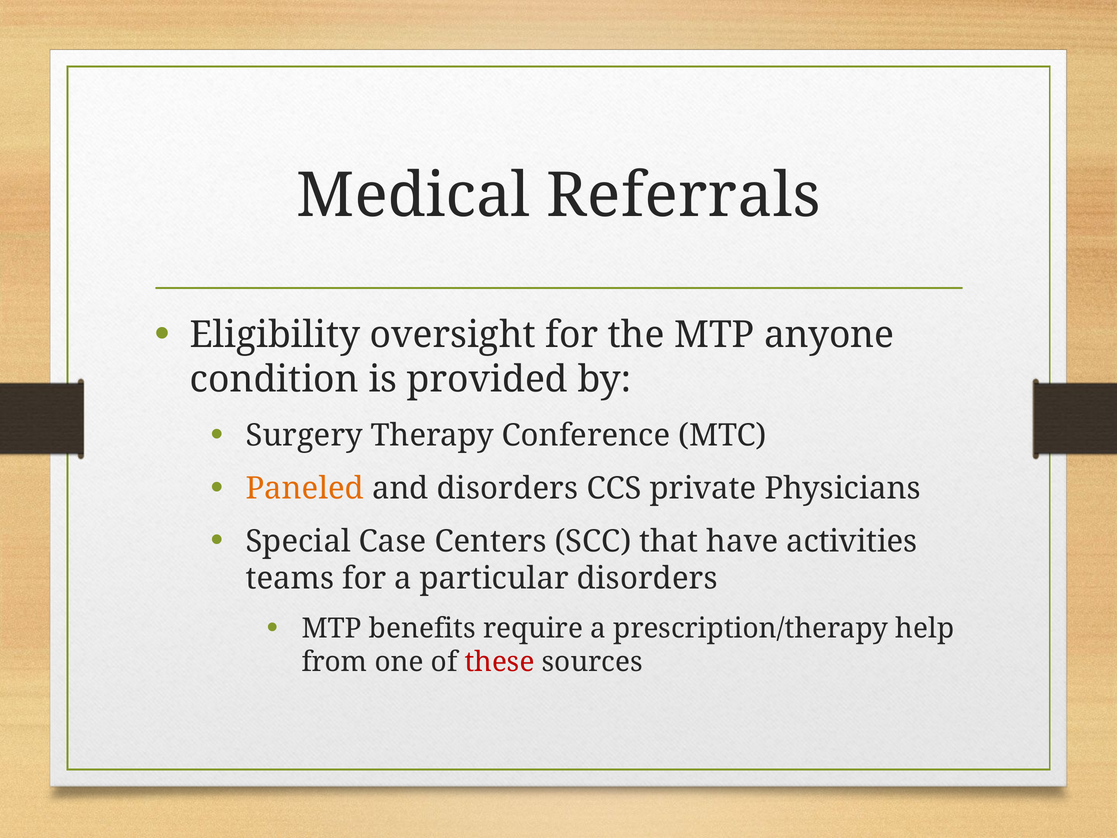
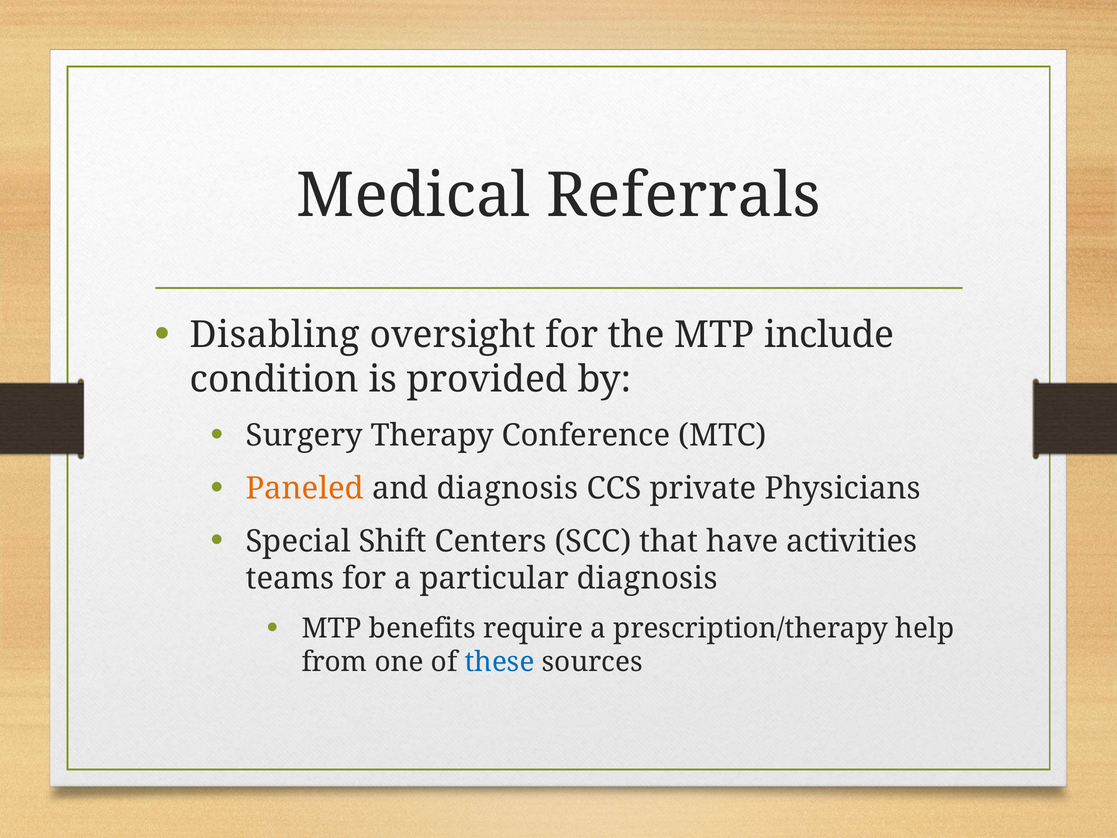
Eligibility: Eligibility -> Disabling
anyone: anyone -> include
and disorders: disorders -> diagnosis
Case: Case -> Shift
particular disorders: disorders -> diagnosis
these colour: red -> blue
